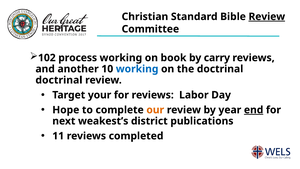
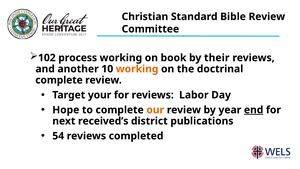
Review at (267, 17) underline: present -> none
carry: carry -> their
working at (137, 69) colour: blue -> orange
doctrinal at (59, 80): doctrinal -> complete
weakest’s: weakest’s -> received’s
11: 11 -> 54
